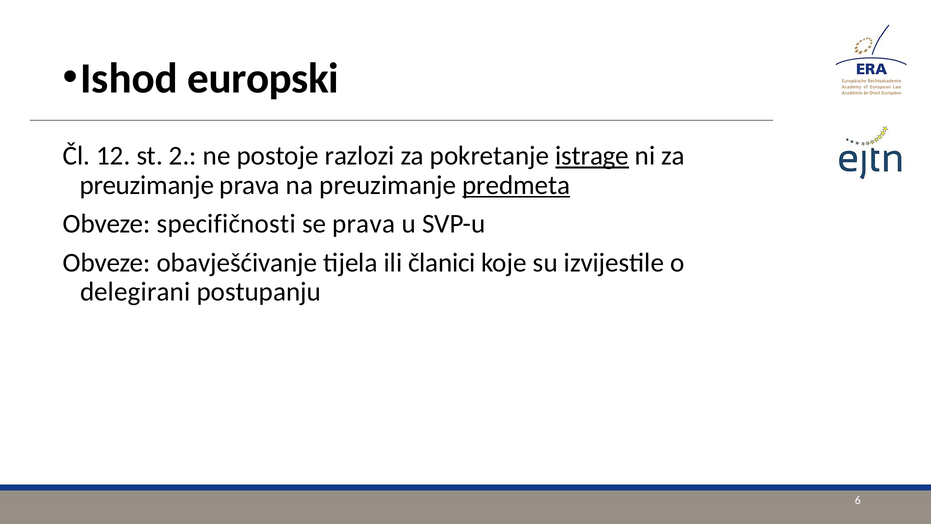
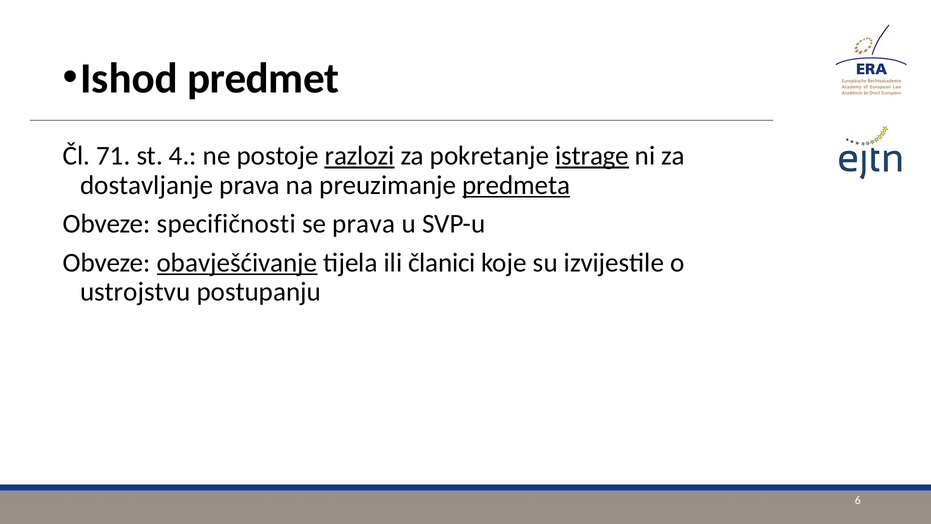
europski: europski -> predmet
12: 12 -> 71
2: 2 -> 4
razlozi underline: none -> present
preuzimanje at (147, 185): preuzimanje -> dostavljanje
obavješćivanje underline: none -> present
delegirani: delegirani -> ustrojstvu
